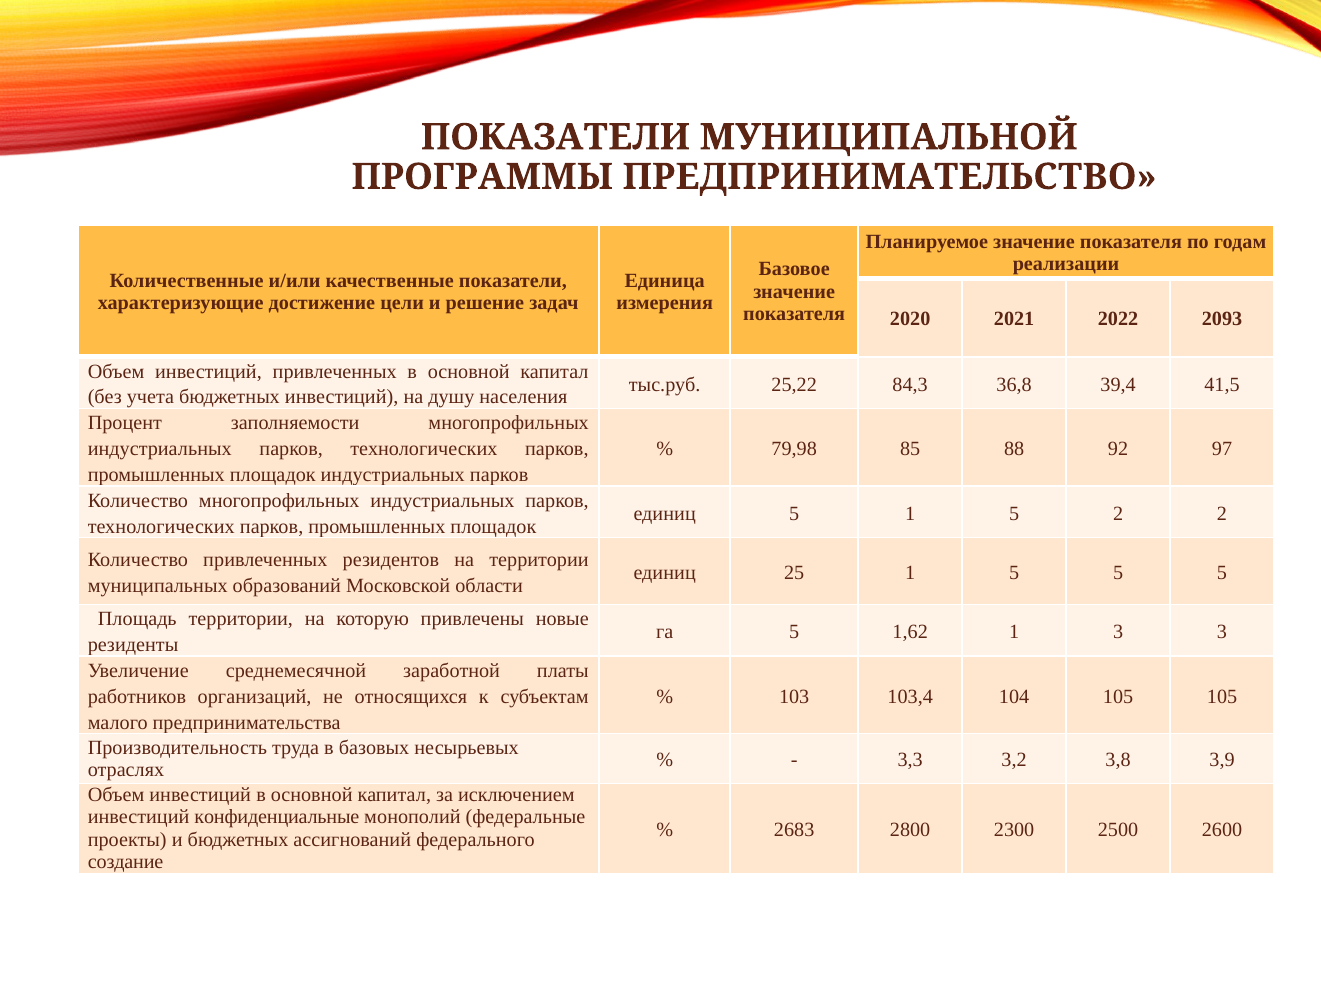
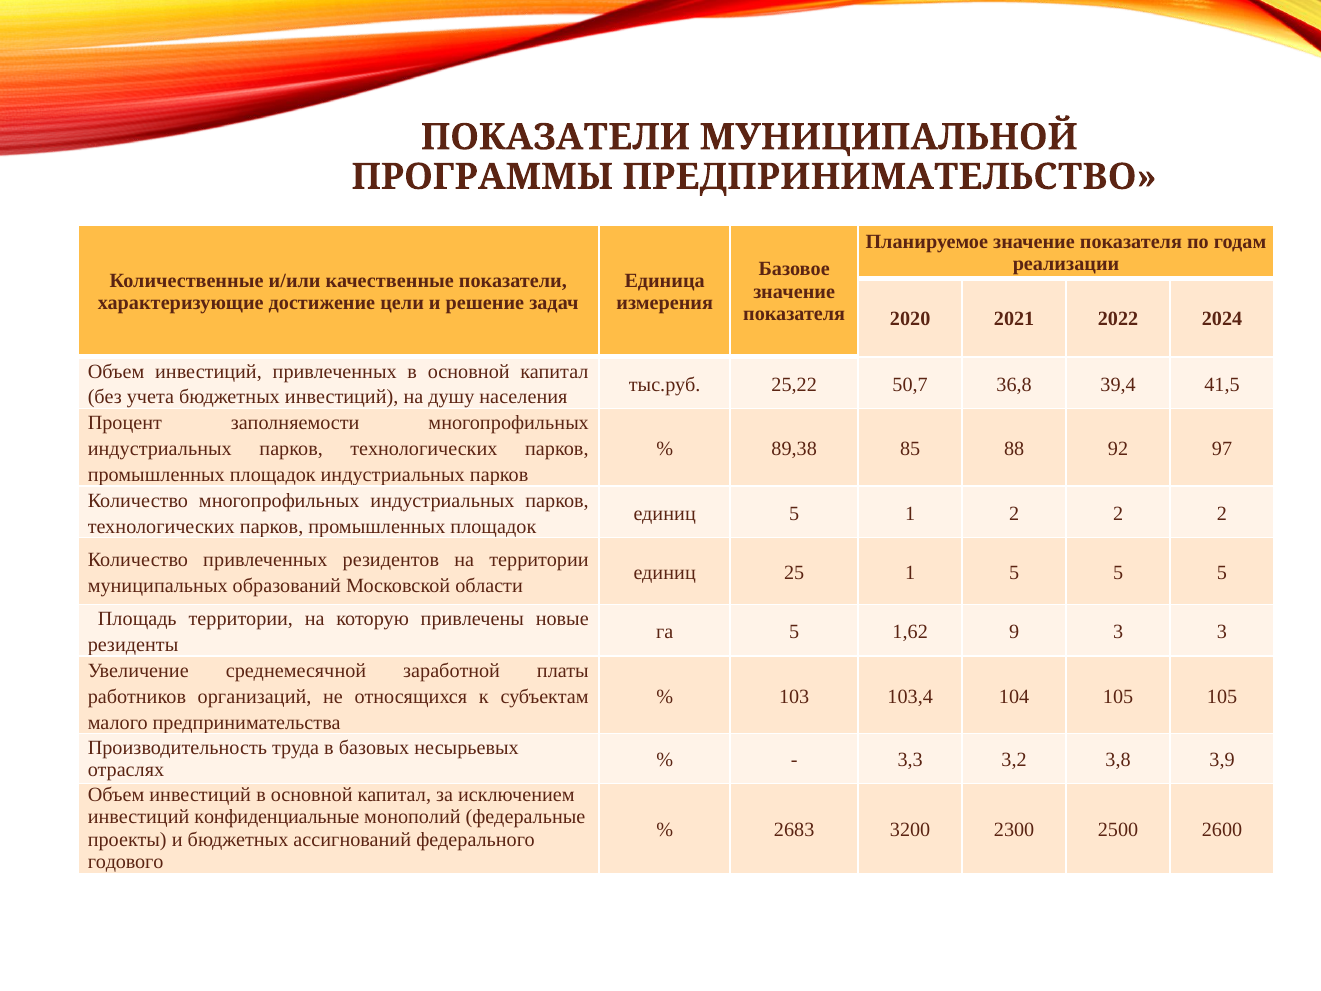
2093: 2093 -> 2024
84,3: 84,3 -> 50,7
79,98: 79,98 -> 89,38
5 1 5: 5 -> 2
1,62 1: 1 -> 9
2800: 2800 -> 3200
создание: создание -> годового
